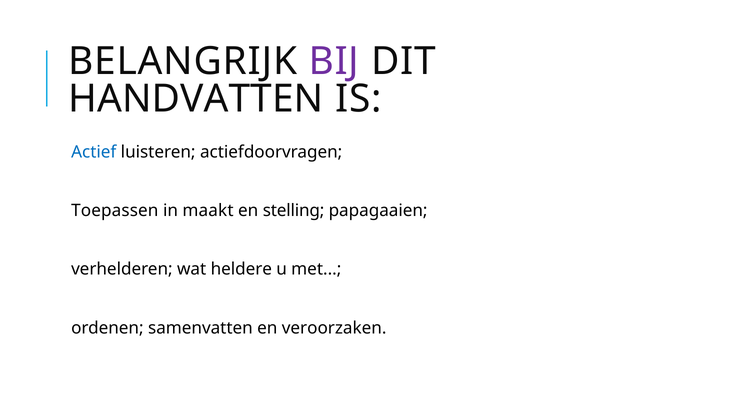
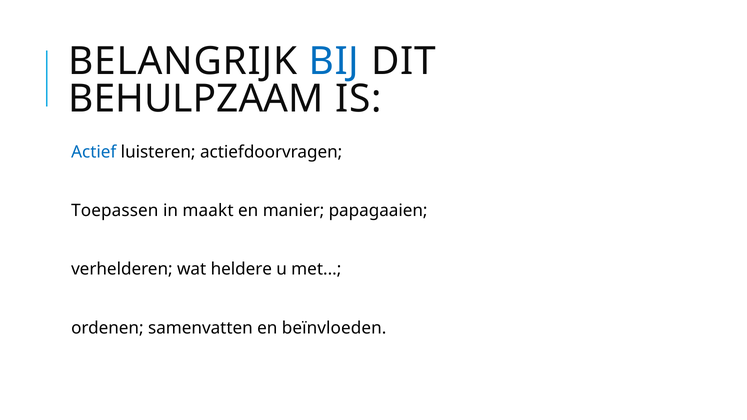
BIJ colour: purple -> blue
HANDVATTEN: HANDVATTEN -> BEHULPZAAM
stelling: stelling -> manier
veroorzaken: veroorzaken -> beïnvloeden
